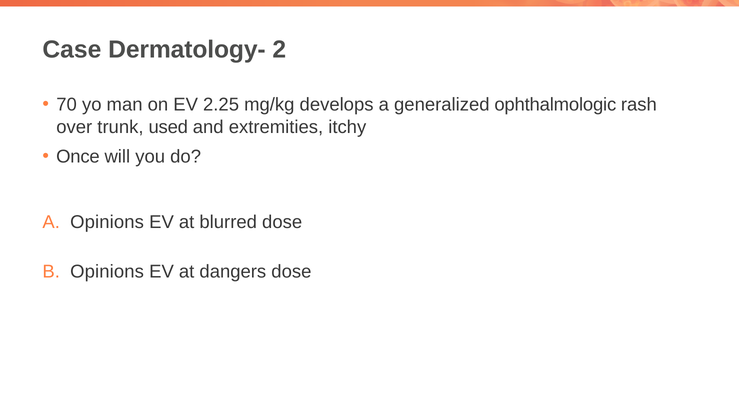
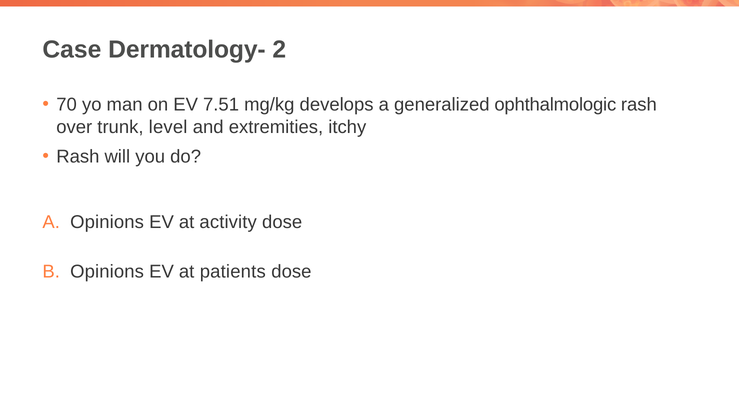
2.25: 2.25 -> 7.51
used: used -> level
Once at (78, 157): Once -> Rash
blurred: blurred -> activity
dangers: dangers -> patients
